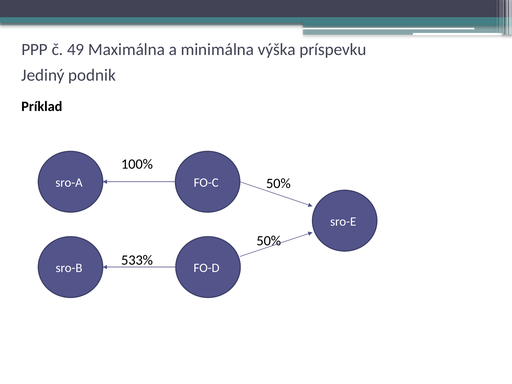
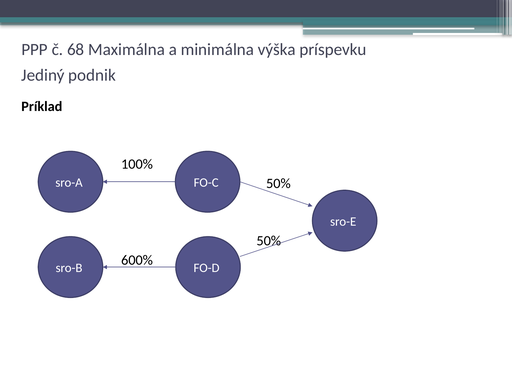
49: 49 -> 68
533%: 533% -> 600%
